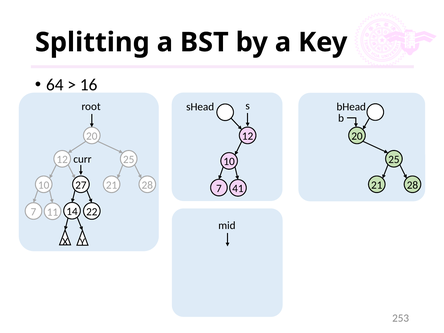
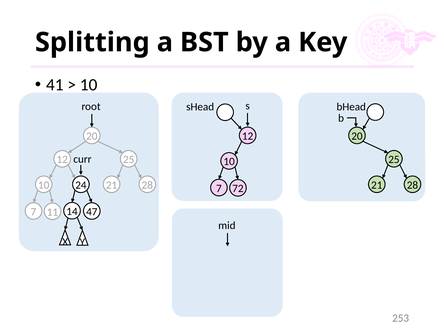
64: 64 -> 41
16 at (89, 85): 16 -> 10
27: 27 -> 24
41: 41 -> 72
22: 22 -> 47
